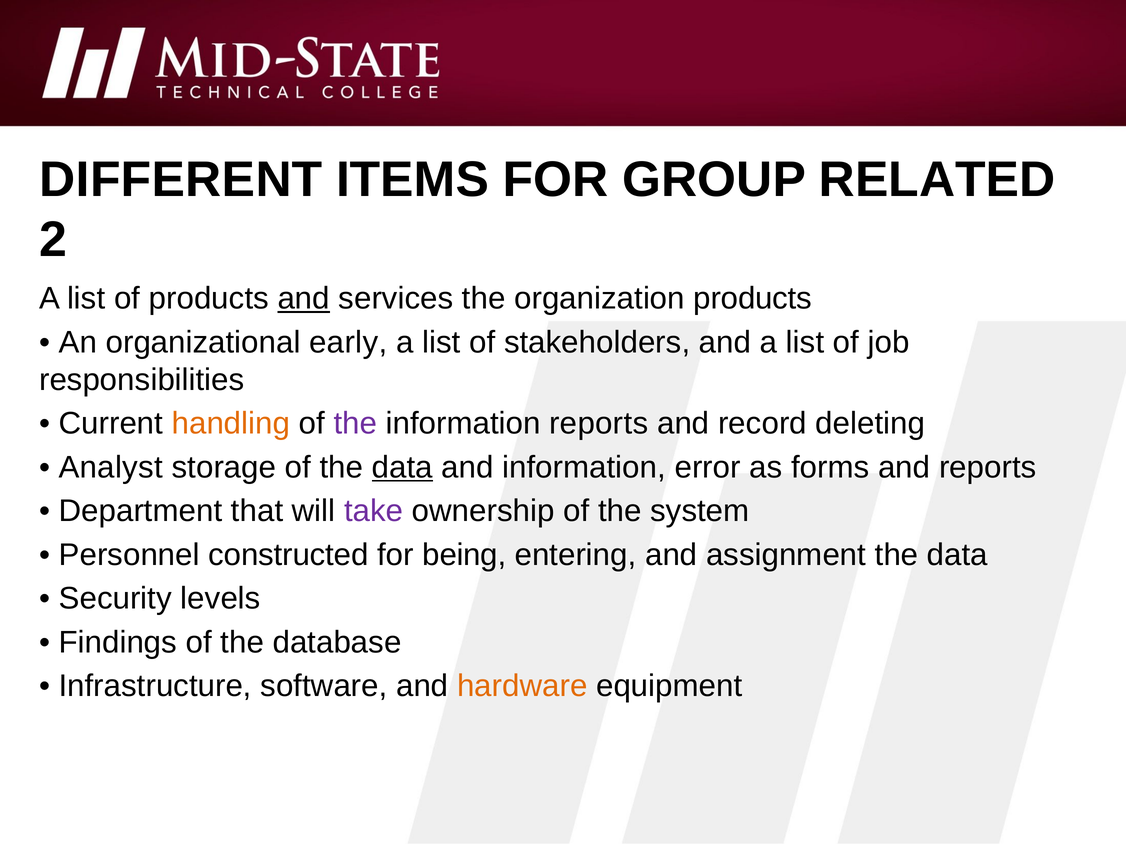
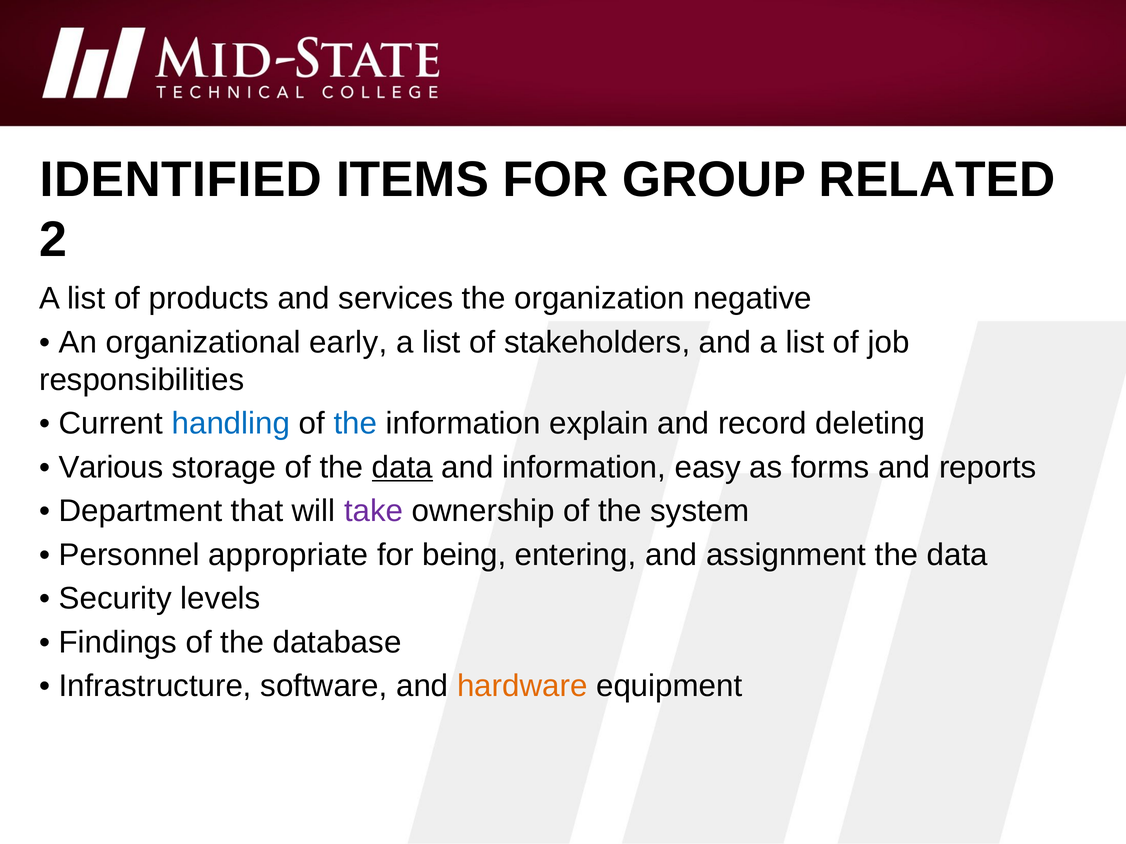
DIFFERENT: DIFFERENT -> IDENTIFIED
and at (304, 299) underline: present -> none
organization products: products -> negative
handling colour: orange -> blue
the at (355, 424) colour: purple -> blue
information reports: reports -> explain
Analyst: Analyst -> Various
error: error -> easy
constructed: constructed -> appropriate
